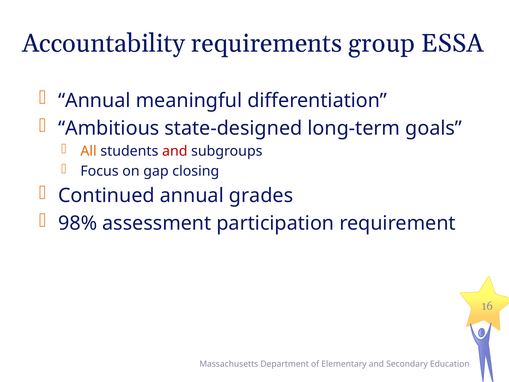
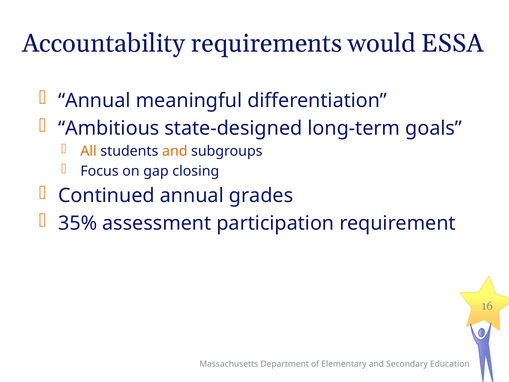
group: group -> would
and at (175, 151) colour: red -> orange
98%: 98% -> 35%
